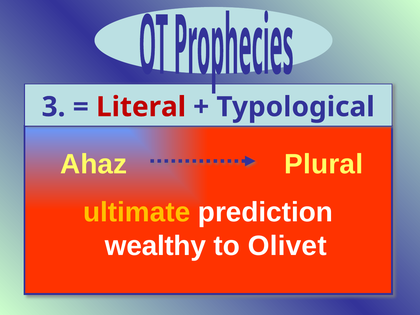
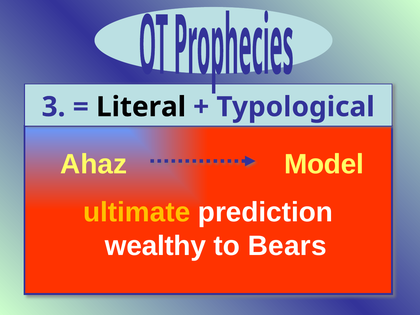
Literal colour: red -> black
Plural: Plural -> Model
Olivet: Olivet -> Bears
